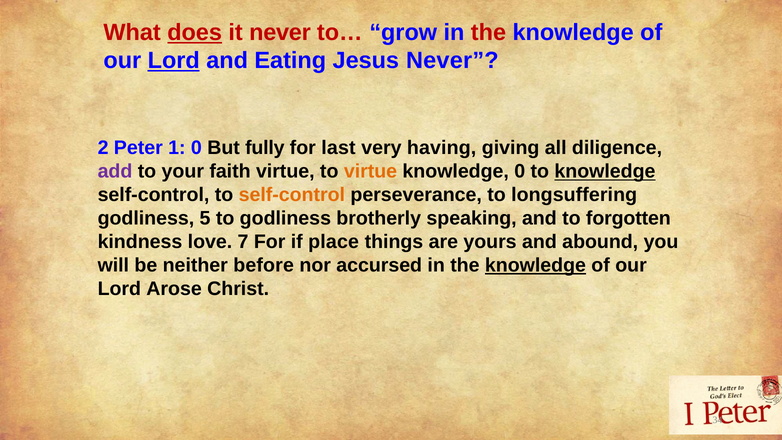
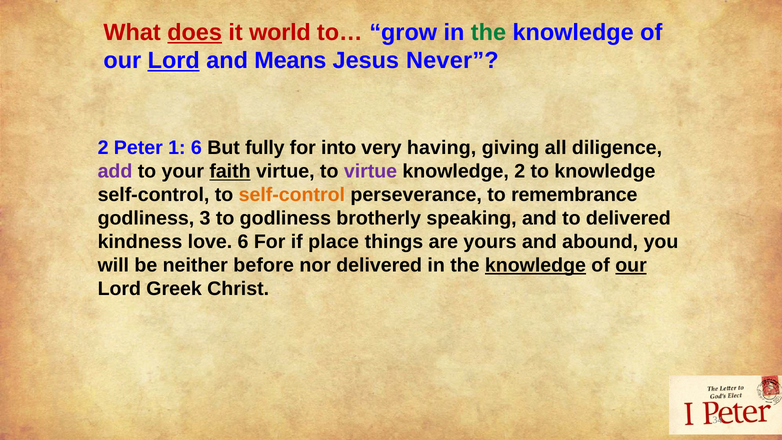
it never: never -> world
the at (488, 33) colour: red -> green
Eating: Eating -> Means
1 0: 0 -> 6
last: last -> into
faith underline: none -> present
virtue at (370, 171) colour: orange -> purple
knowledge 0: 0 -> 2
knowledge at (605, 171) underline: present -> none
longsuffering: longsuffering -> remembrance
5: 5 -> 3
to forgotten: forgotten -> delivered
love 7: 7 -> 6
nor accursed: accursed -> delivered
our at (631, 265) underline: none -> present
Arose: Arose -> Greek
